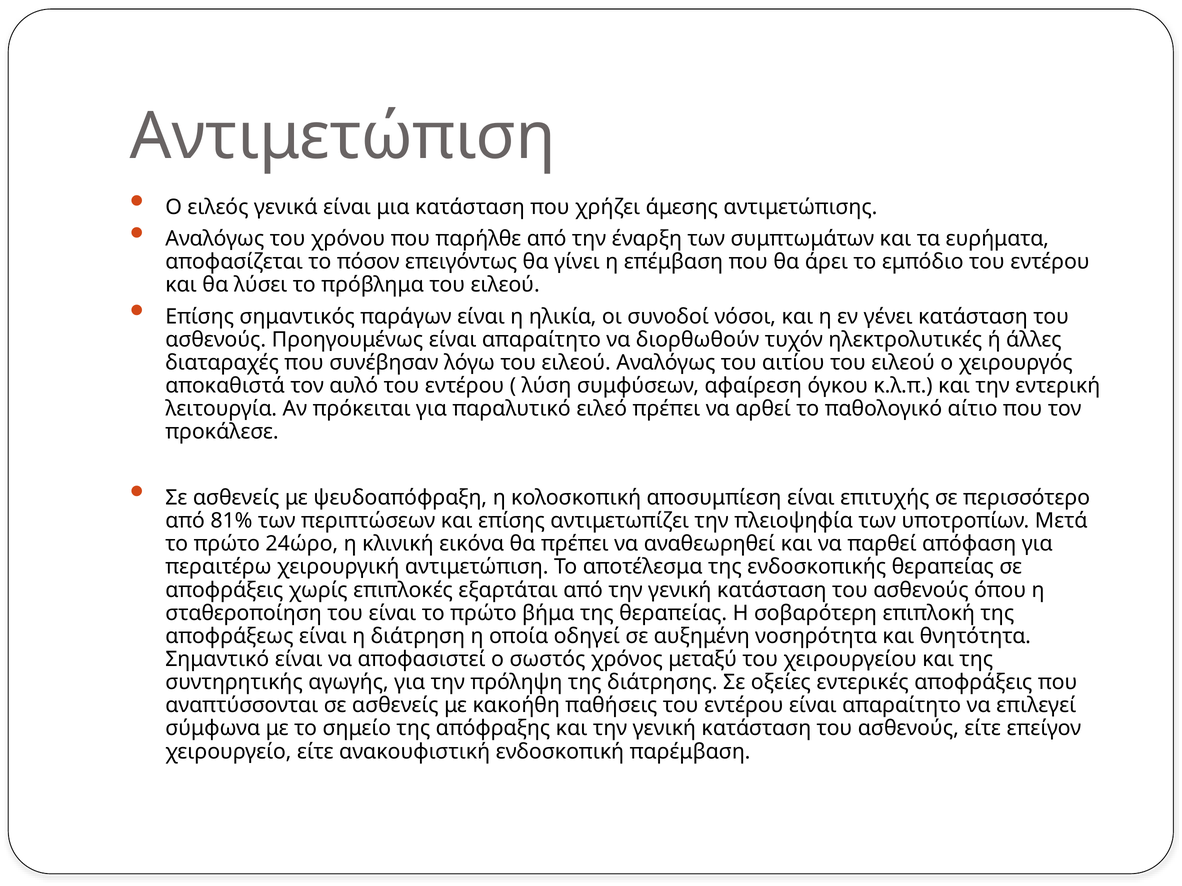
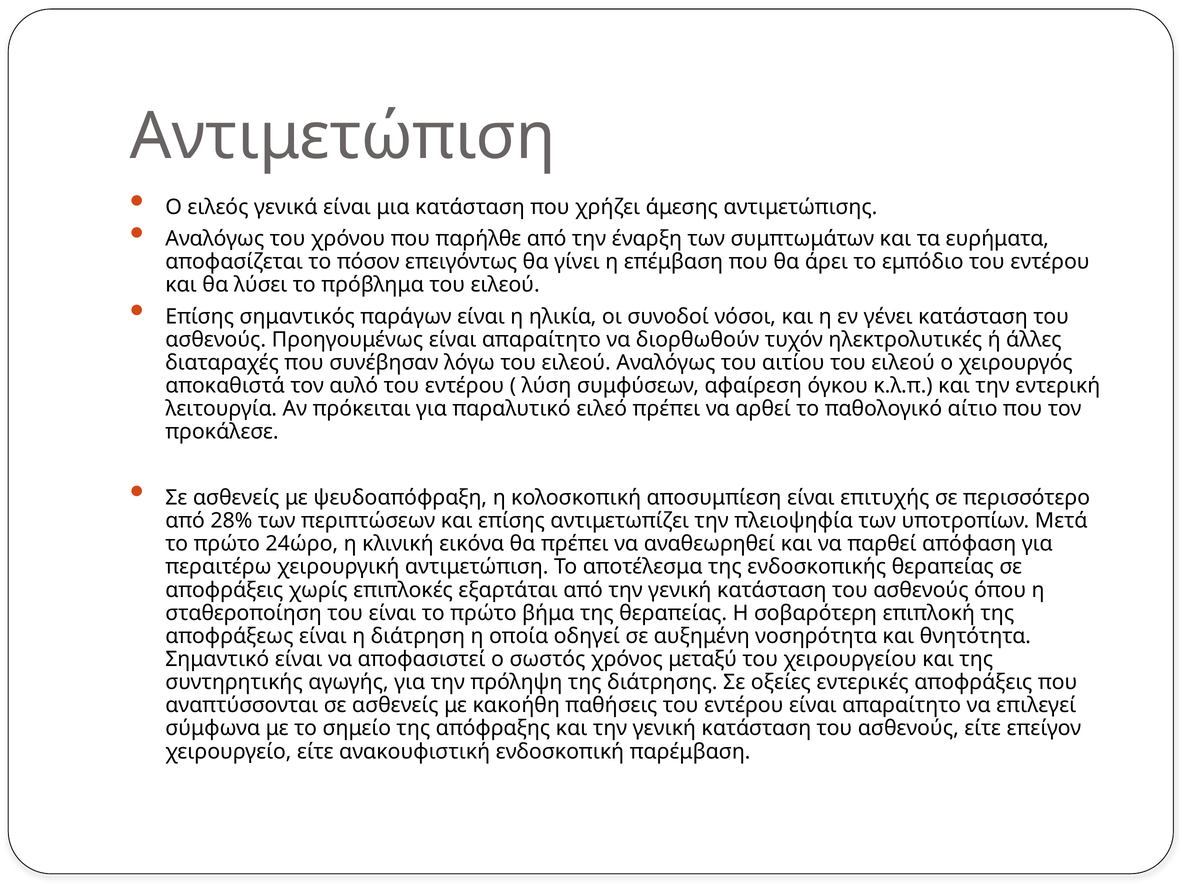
81%: 81% -> 28%
